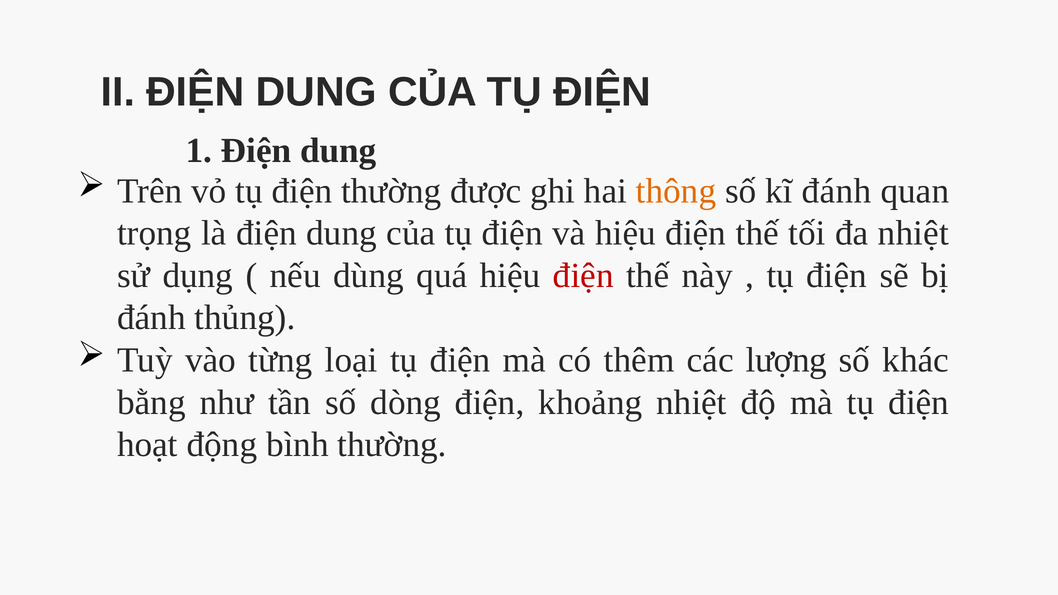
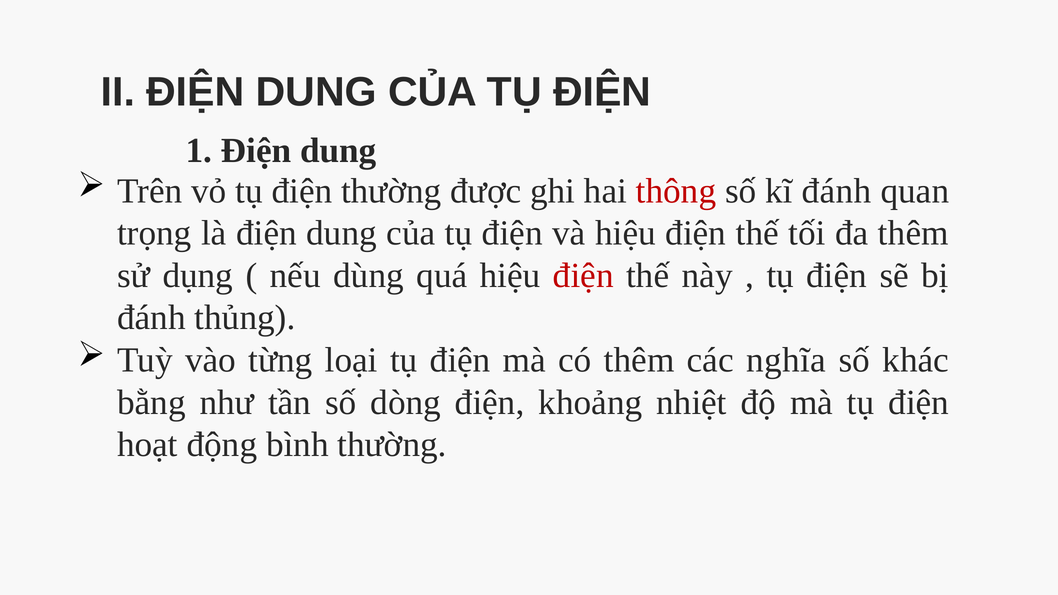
thông colour: orange -> red
đa nhiệt: nhiệt -> thêm
lượng: lượng -> nghĩa
